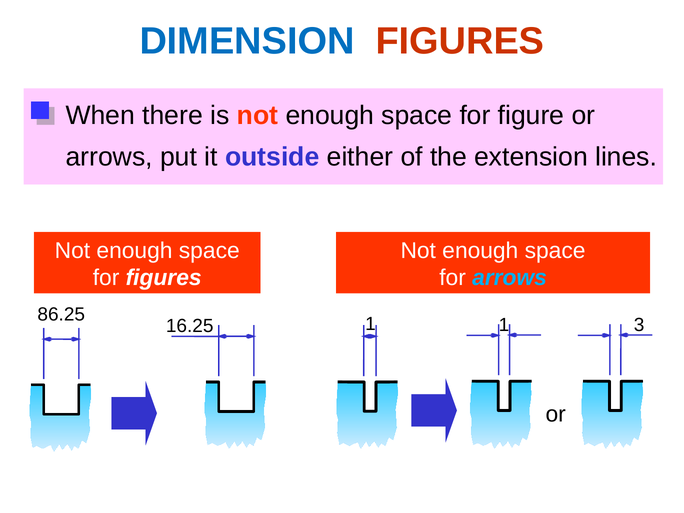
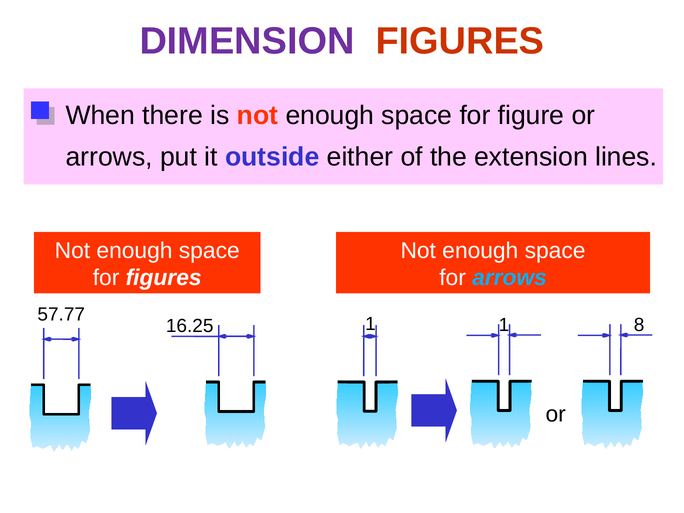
DIMENSION colour: blue -> purple
86.25: 86.25 -> 57.77
3: 3 -> 8
